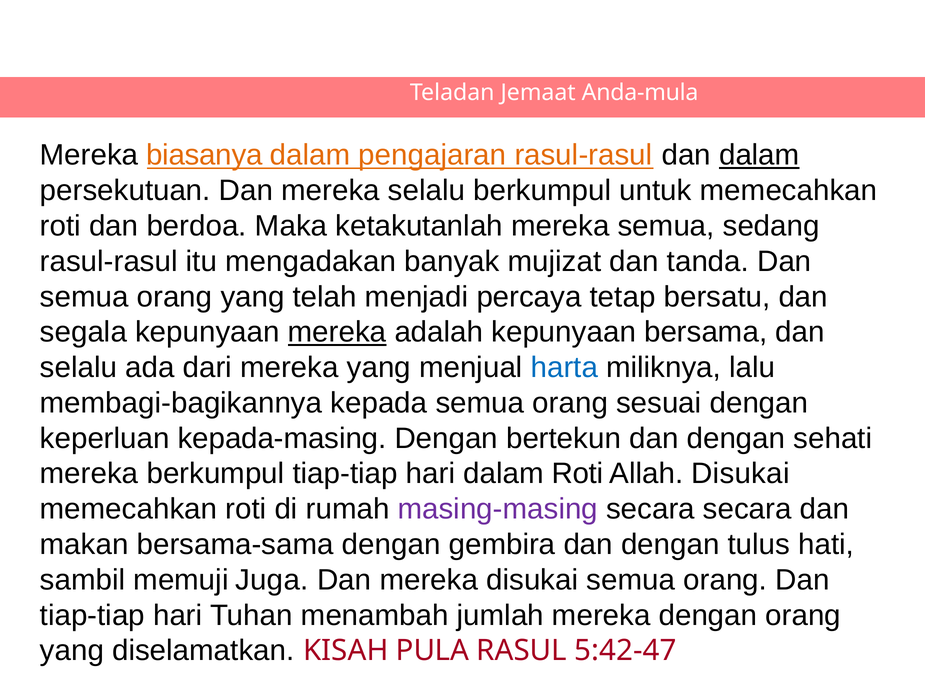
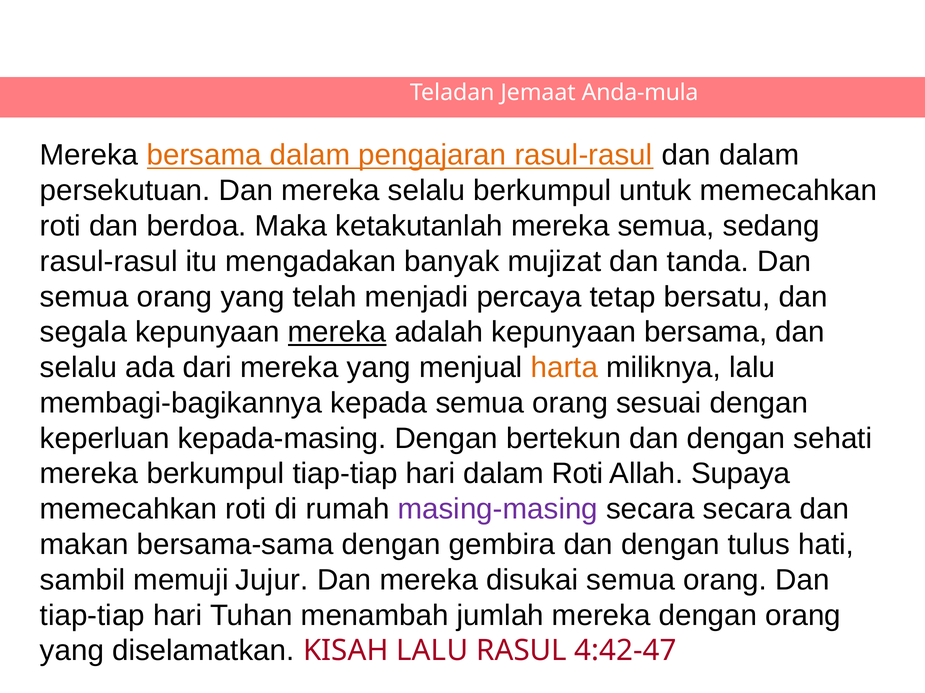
Mereka biasanya: biasanya -> bersama
dalam at (759, 155) underline: present -> none
harta colour: blue -> orange
Allah Disukai: Disukai -> Supaya
Juga: Juga -> Jujur
KISAH PULA: PULA -> LALU
5:42-47: 5:42-47 -> 4:42-47
